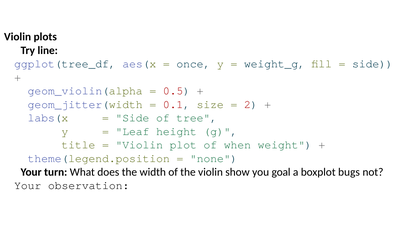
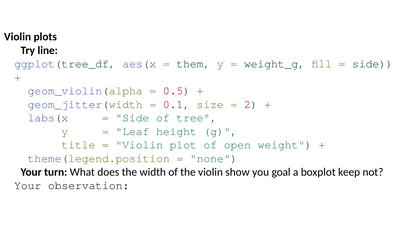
once: once -> them
when: when -> open
bugs: bugs -> keep
